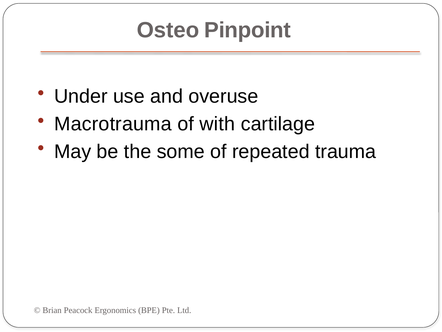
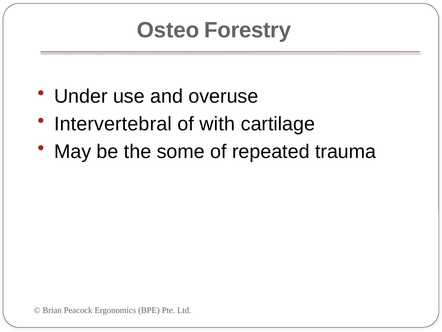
Pinpoint: Pinpoint -> Forestry
Macrotrauma: Macrotrauma -> Intervertebral
